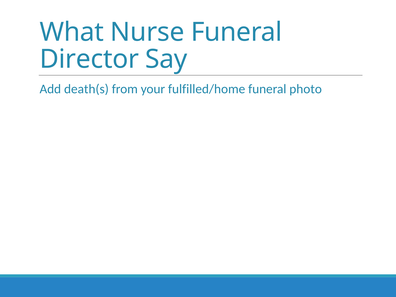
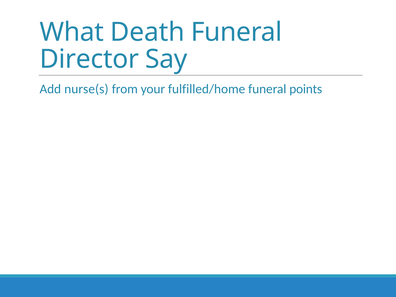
Nurse: Nurse -> Death
death(s: death(s -> nurse(s
photo: photo -> points
